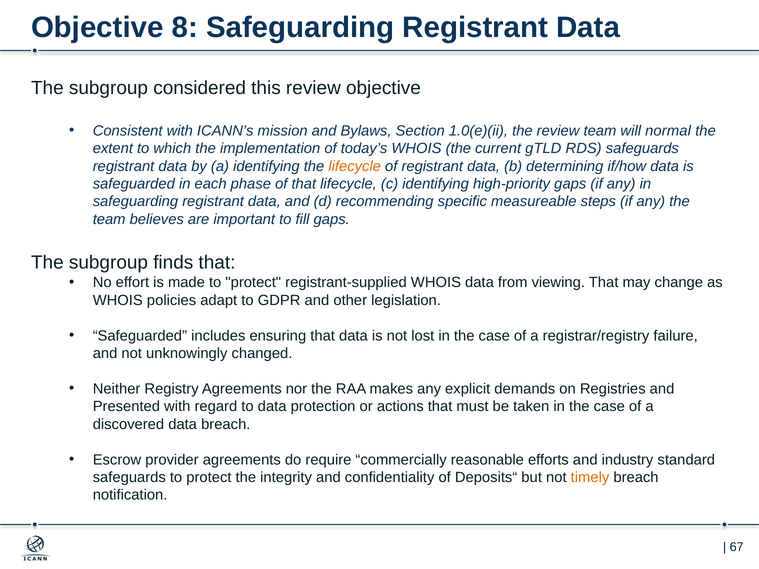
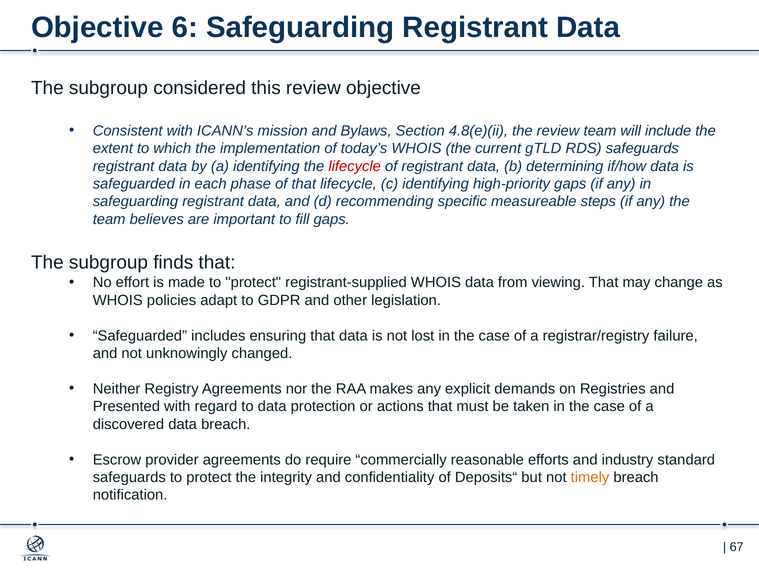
8: 8 -> 6
1.0(e)(ii: 1.0(e)(ii -> 4.8(e)(ii
normal: normal -> include
lifecycle at (355, 166) colour: orange -> red
